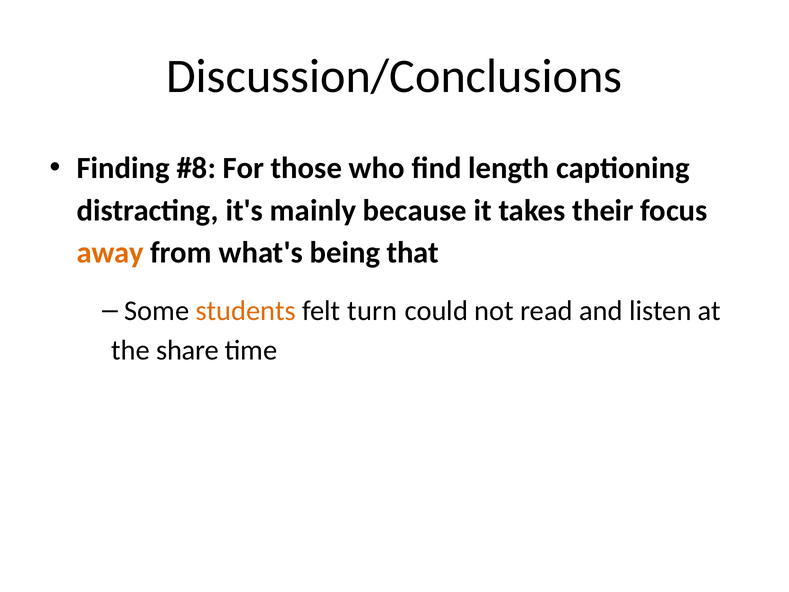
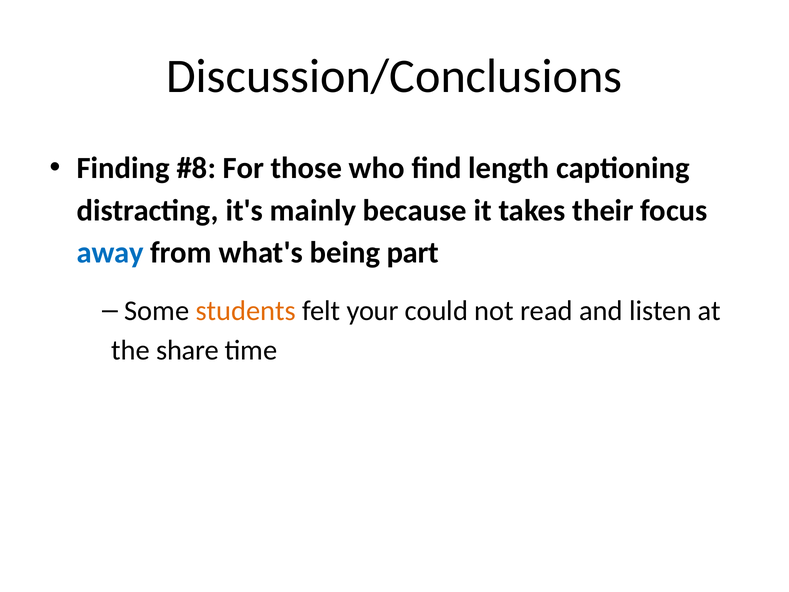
away colour: orange -> blue
that: that -> part
turn: turn -> your
